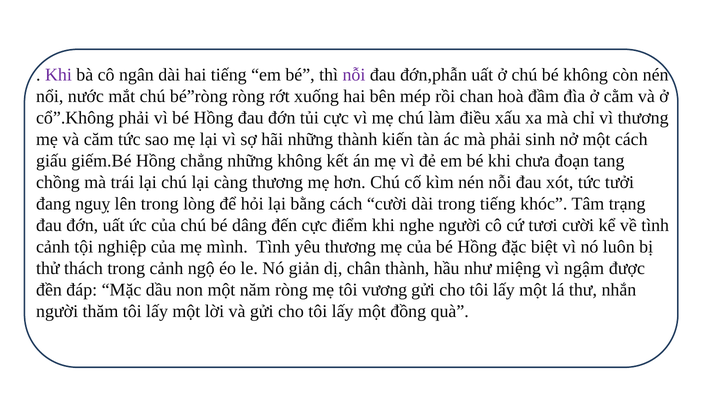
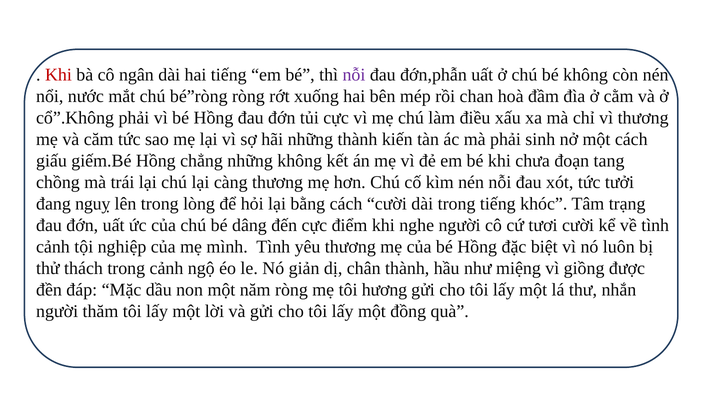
Khi at (58, 75) colour: purple -> red
ngậm: ngậm -> giồng
vương: vương -> hương
